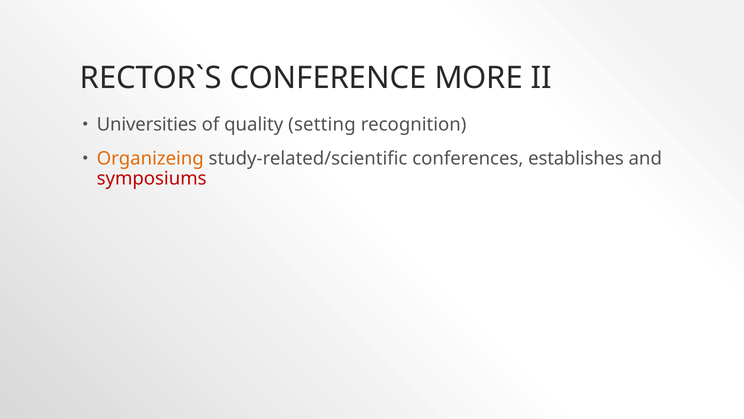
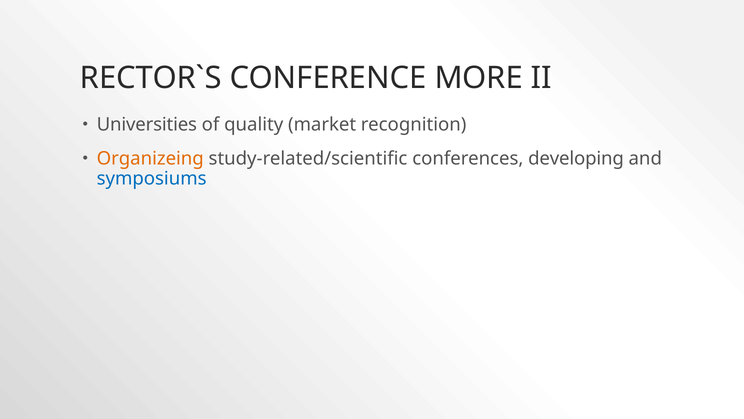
setting: setting -> market
establishes: establishes -> developing
symposiums colour: red -> blue
